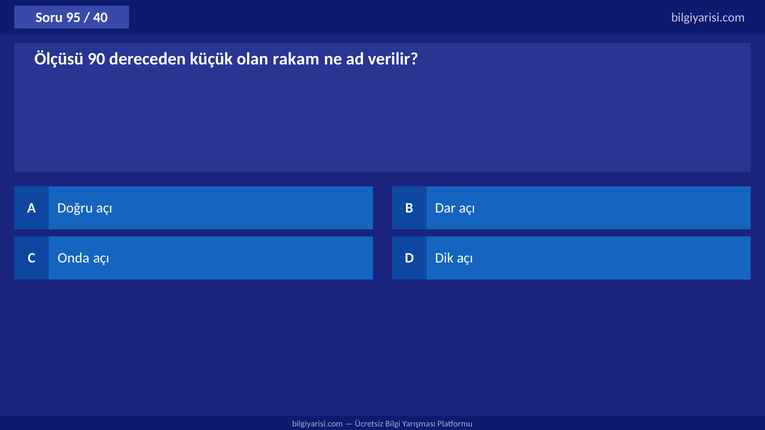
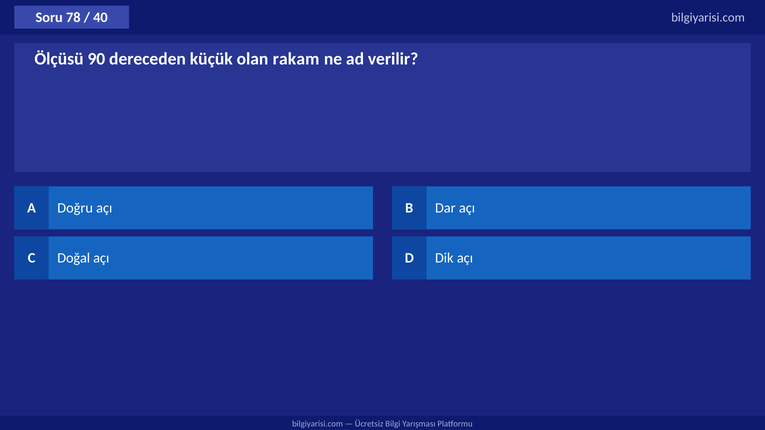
95: 95 -> 78
Onda: Onda -> Doğal
